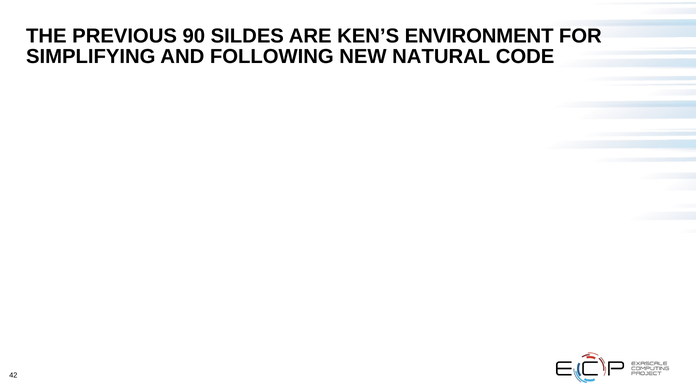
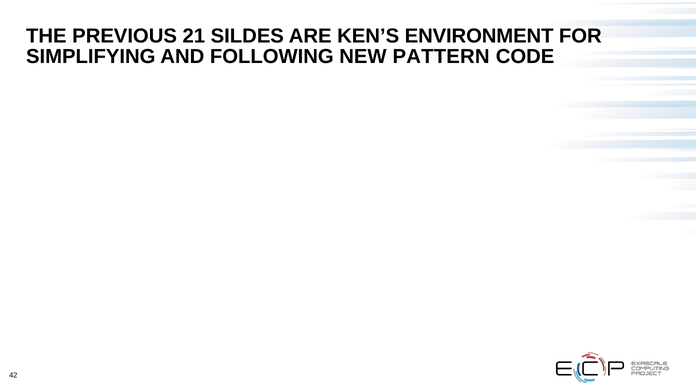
90: 90 -> 21
NATURAL: NATURAL -> PATTERN
